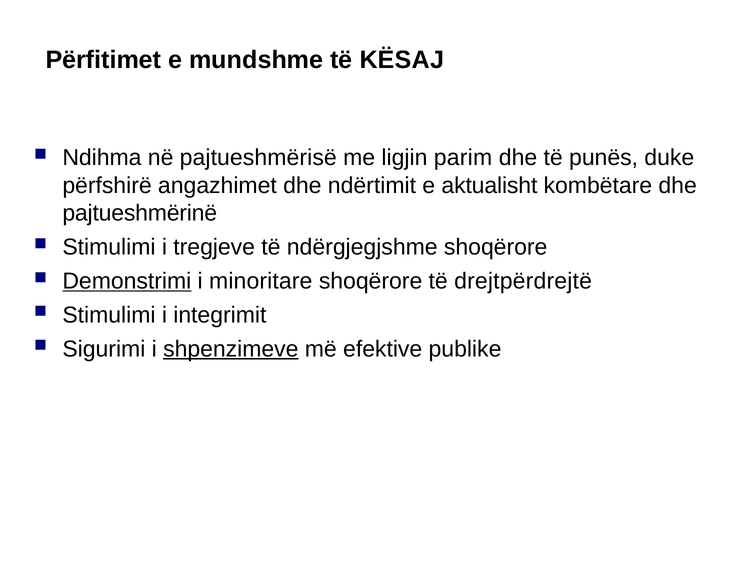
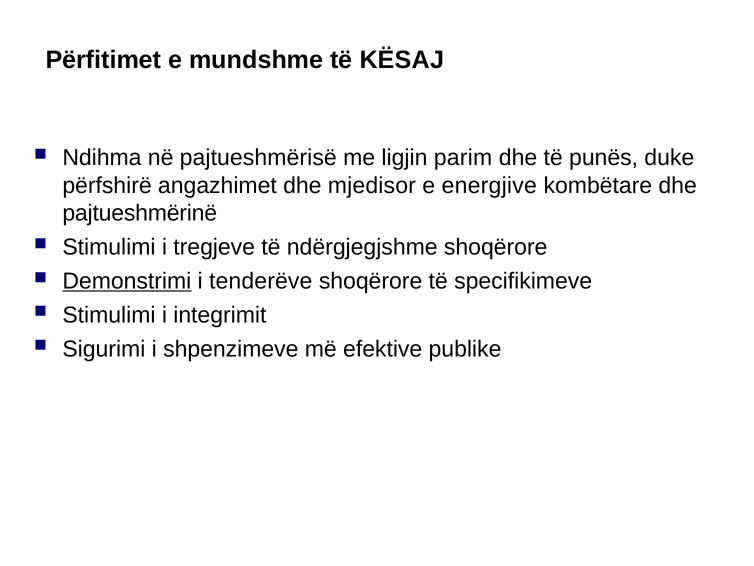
ndërtimit: ndërtimit -> mjedisor
aktualisht: aktualisht -> energjive
minoritare: minoritare -> tenderëve
drejtpërdrejtë: drejtpërdrejtë -> specifikimeve
shpenzimeve underline: present -> none
